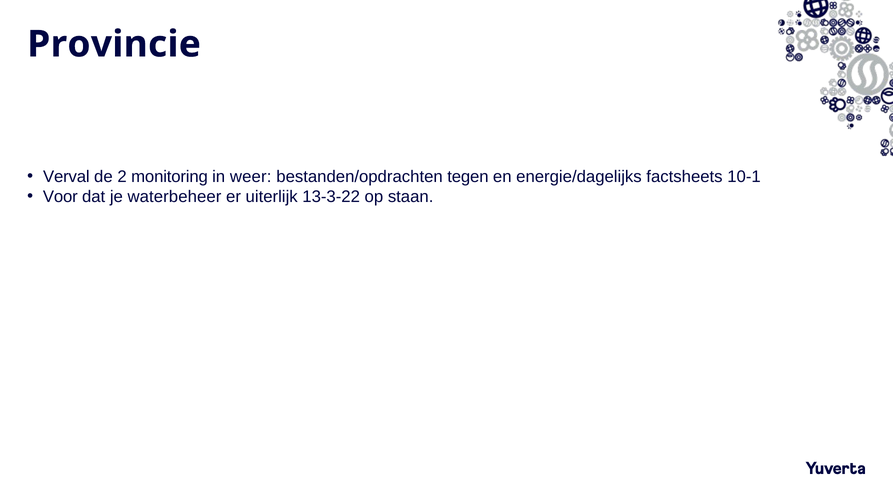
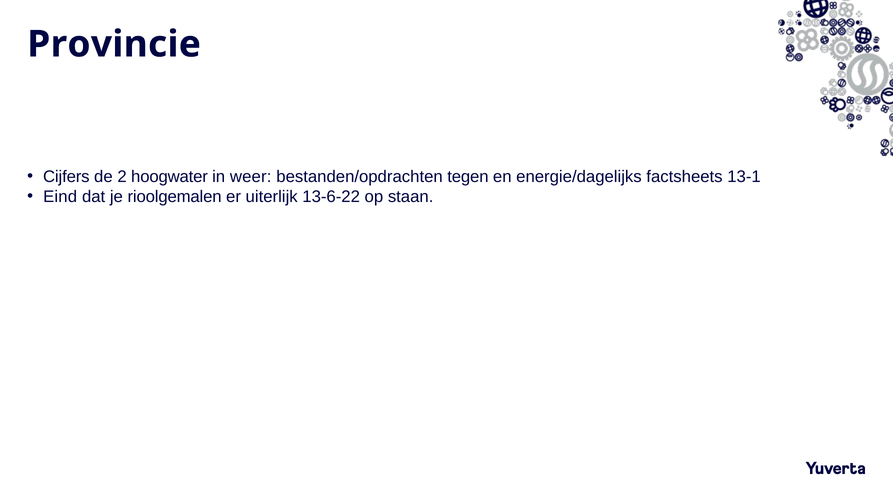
Verval: Verval -> Cijfers
monitoring: monitoring -> hoogwater
10-1: 10-1 -> 13-1
Voor: Voor -> Eind
waterbeheer: waterbeheer -> rioolgemalen
13-3-22: 13-3-22 -> 13-6-22
